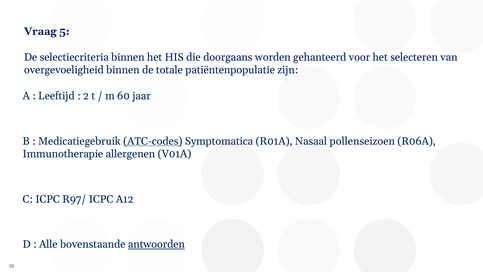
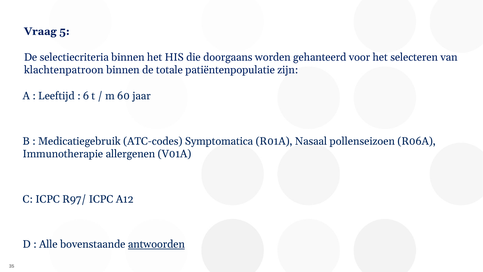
overgevoeligheid: overgevoeligheid -> klachtenpatroon
2: 2 -> 6
ATC-codes underline: present -> none
